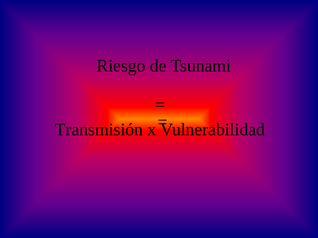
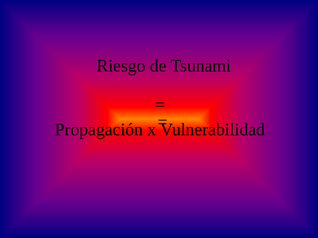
Transmisión: Transmisión -> Propagación
